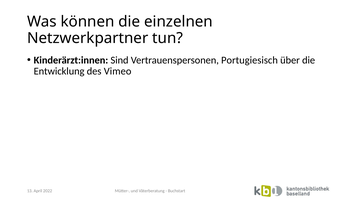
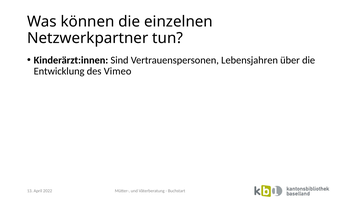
Portugiesisch: Portugiesisch -> Lebensjahren
